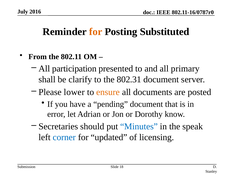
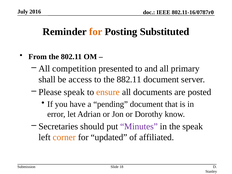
participation: participation -> competition
clarify: clarify -> access
802.31: 802.31 -> 882.11
Please lower: lower -> speak
Minutes colour: blue -> purple
corner colour: blue -> orange
licensing: licensing -> affiliated
